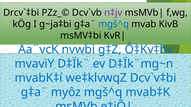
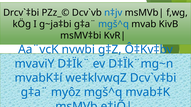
n‡jv colour: purple -> blue
